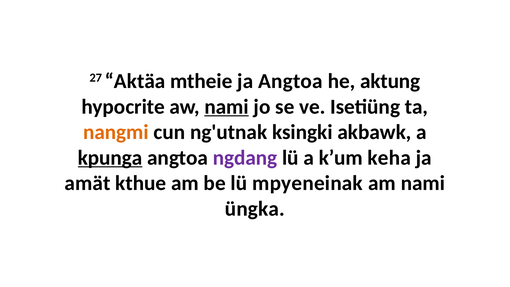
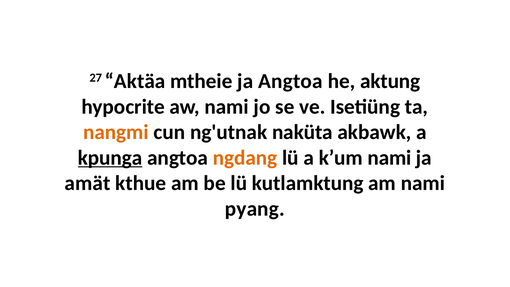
nami at (227, 107) underline: present -> none
ksingki: ksingki -> naküta
ngdang colour: purple -> orange
k’um keha: keha -> nami
mpyeneinak: mpyeneinak -> kutlamktung
üngka: üngka -> pyang
